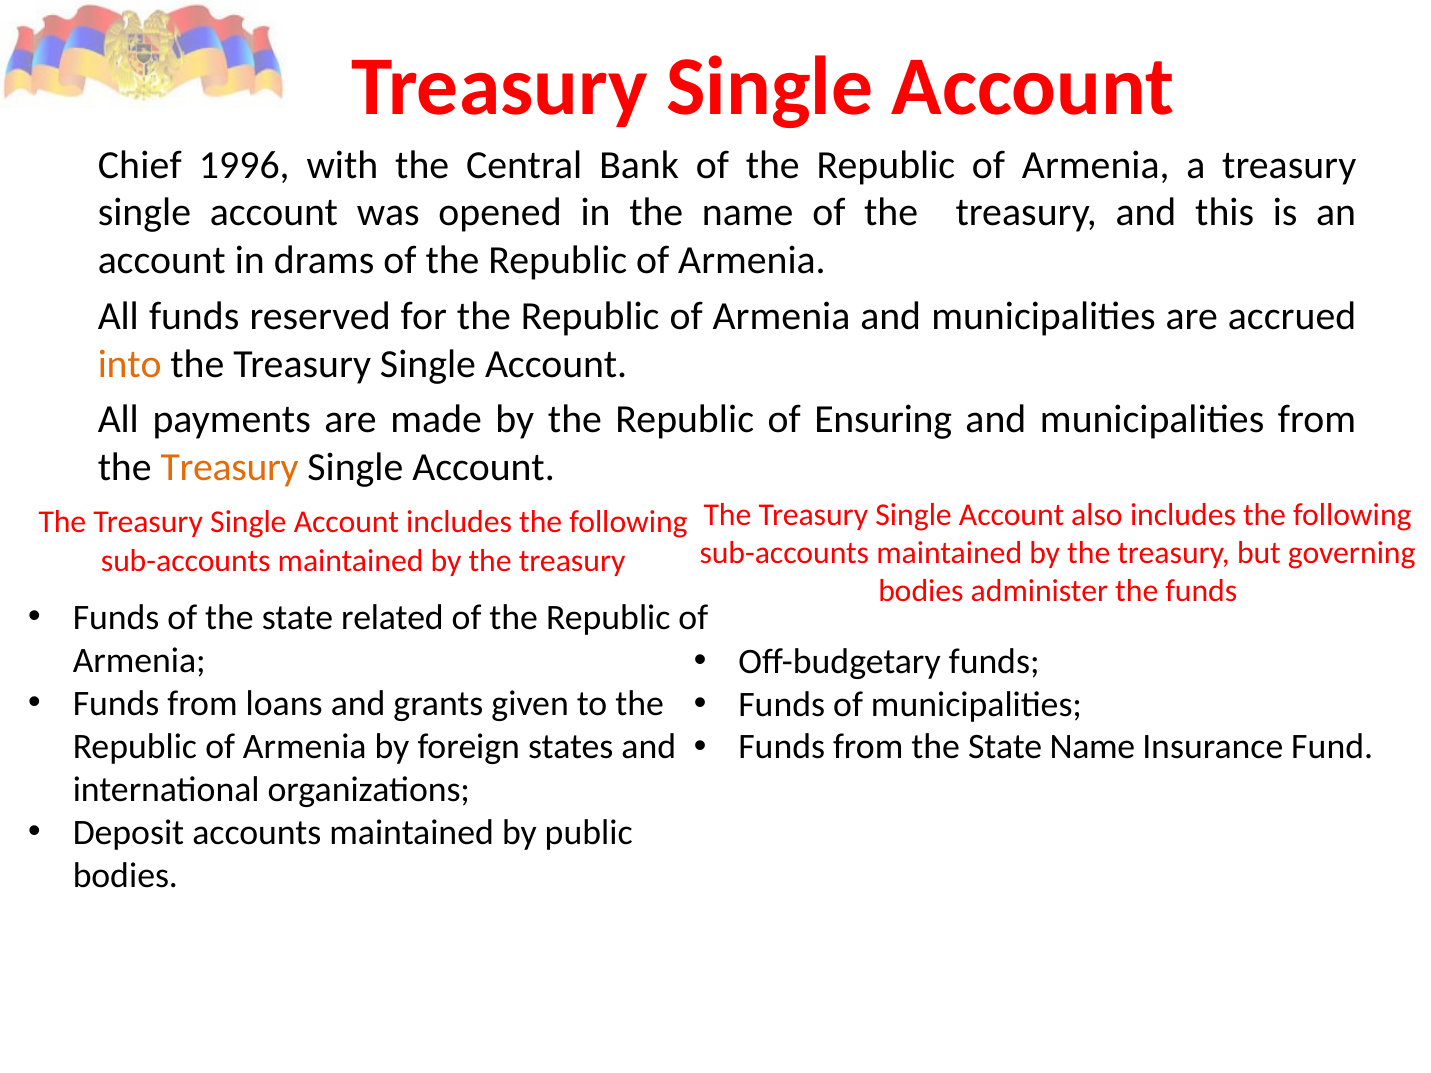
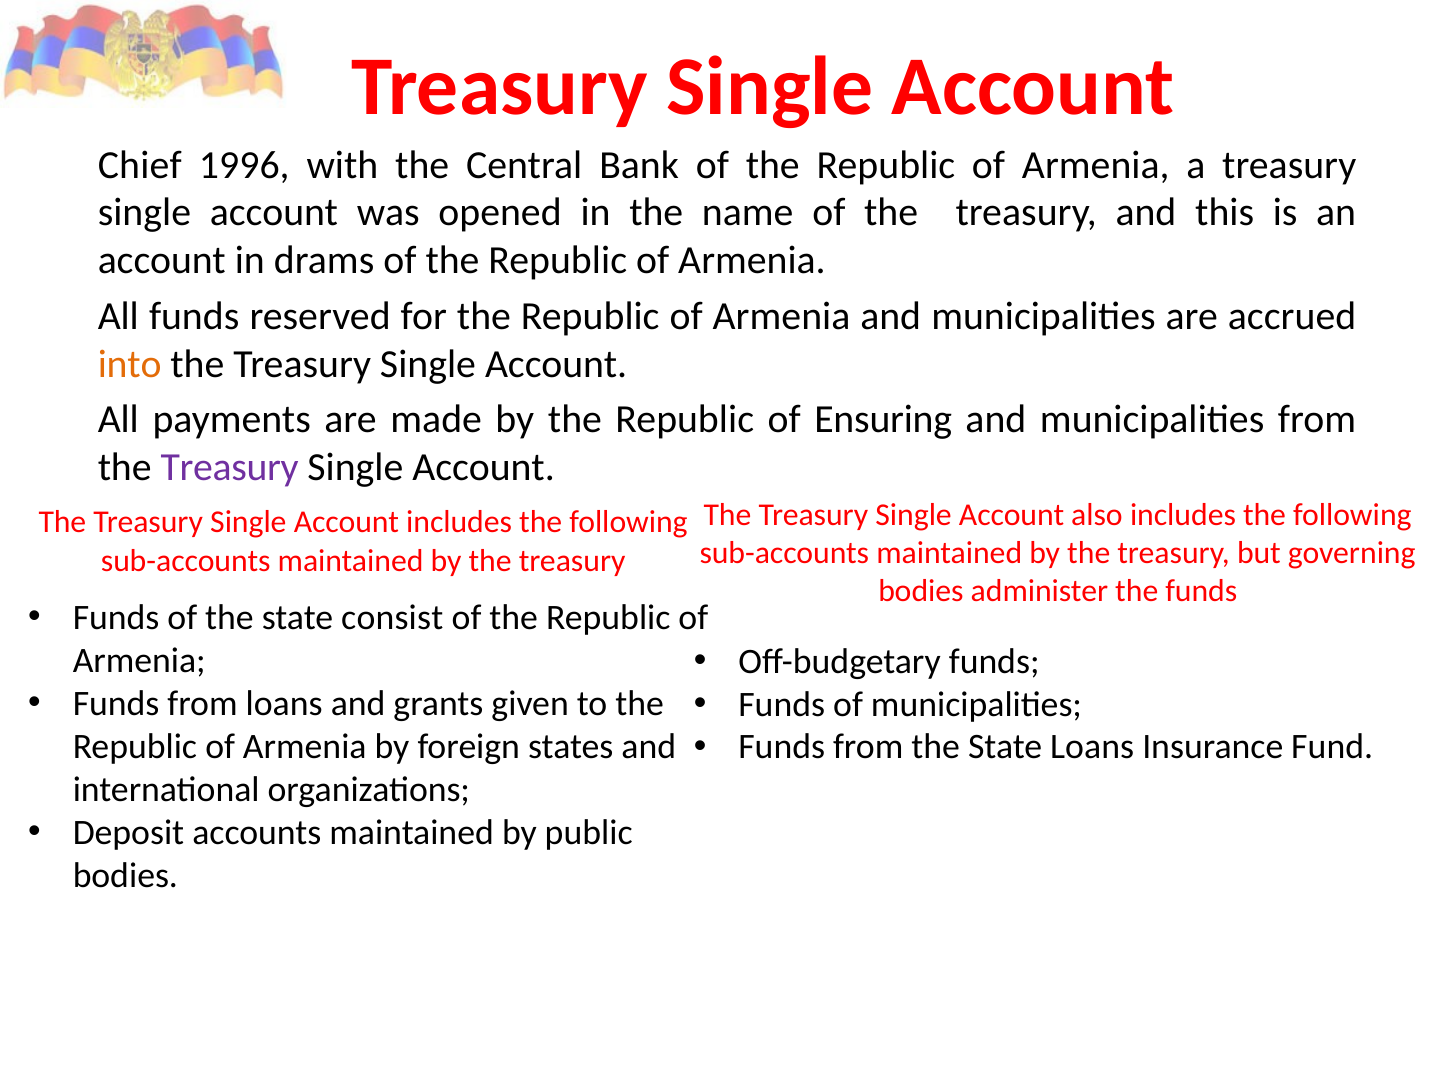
Treasury at (230, 468) colour: orange -> purple
related: related -> consist
State Name: Name -> Loans
